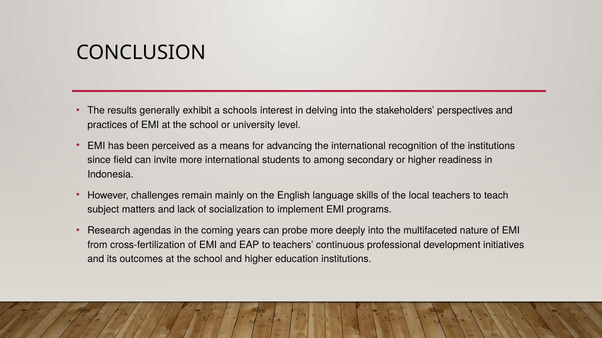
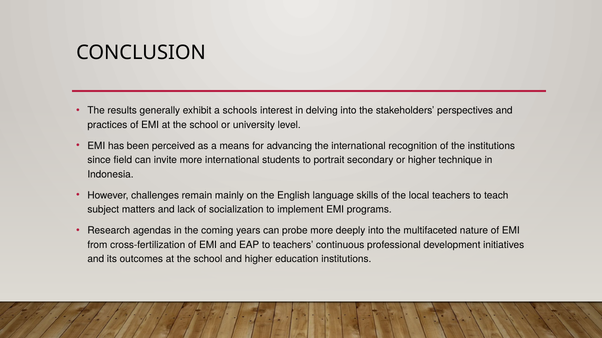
among: among -> portrait
readiness: readiness -> technique
